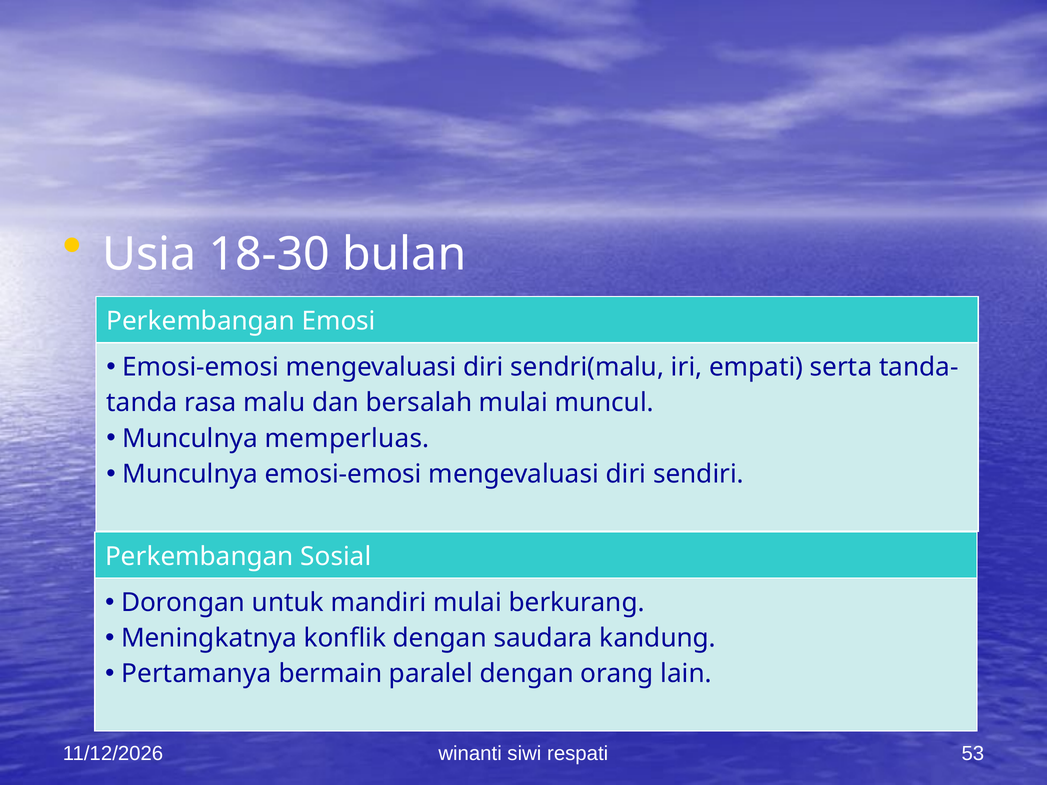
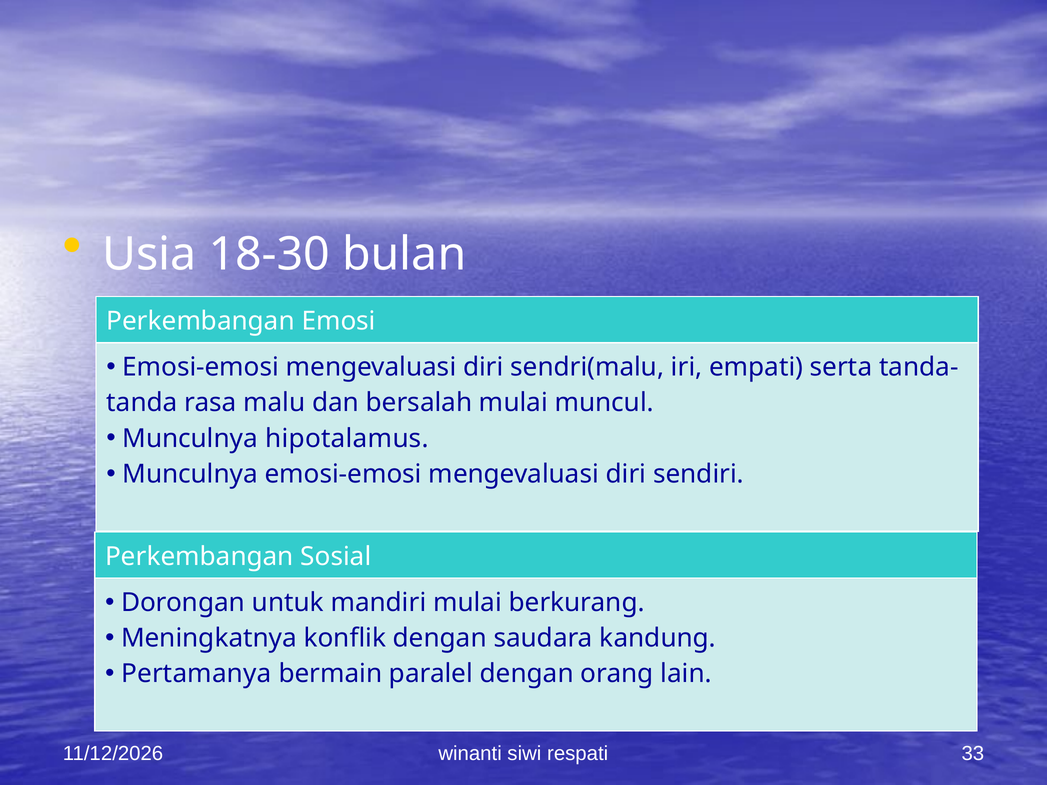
memperluas: memperluas -> hipotalamus
53: 53 -> 33
